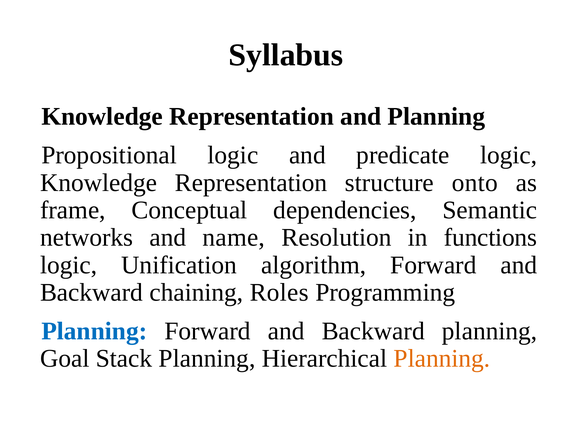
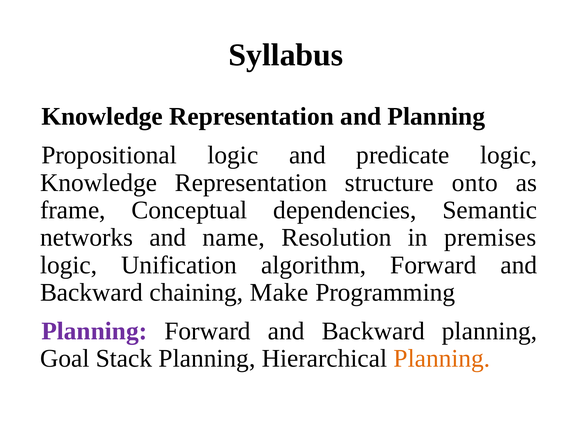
functions: functions -> premises
Roles: Roles -> Make
Planning at (94, 331) colour: blue -> purple
